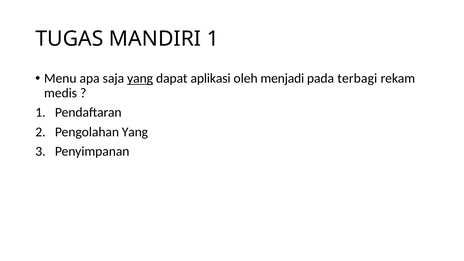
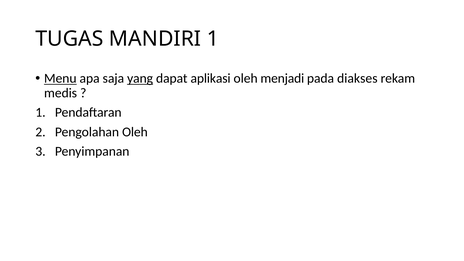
Menu underline: none -> present
terbagi: terbagi -> diakses
Pengolahan Yang: Yang -> Oleh
